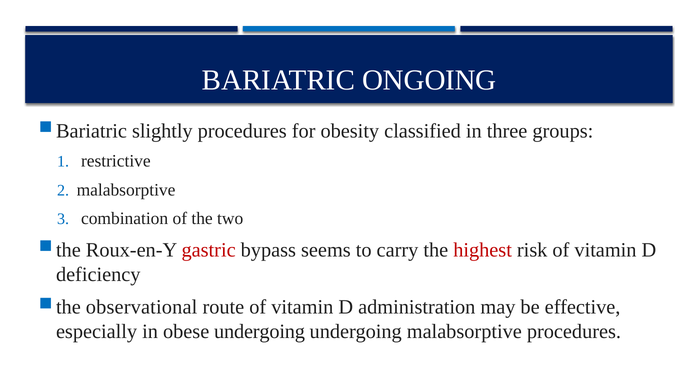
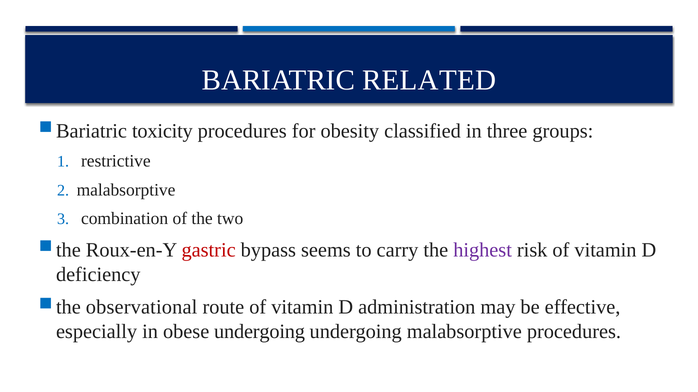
ONGOING: ONGOING -> RELATED
slightly: slightly -> toxicity
highest colour: red -> purple
